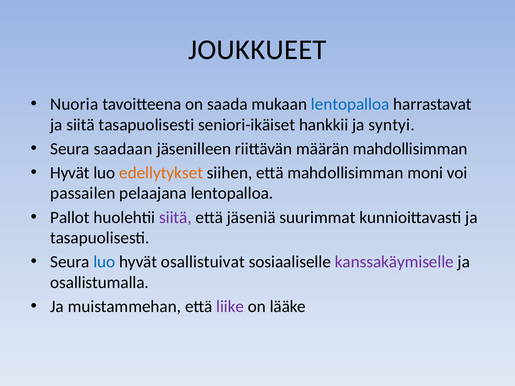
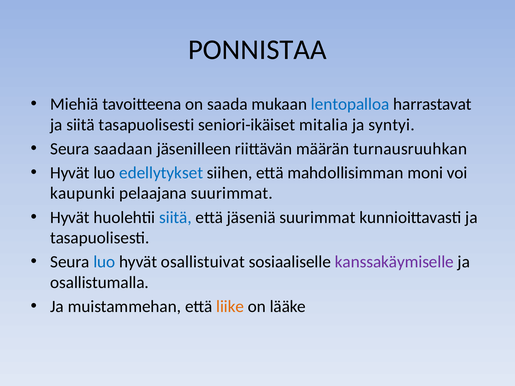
JOUKKUEET: JOUKKUEET -> PONNISTAA
Nuoria: Nuoria -> Miehiä
hankkii: hankkii -> mitalia
määrän mahdollisimman: mahdollisimman -> turnausruuhkan
edellytykset colour: orange -> blue
passailen: passailen -> kaupunki
pelaajana lentopalloa: lentopalloa -> suurimmat
Pallot at (70, 217): Pallot -> Hyvät
siitä at (175, 217) colour: purple -> blue
liike colour: purple -> orange
